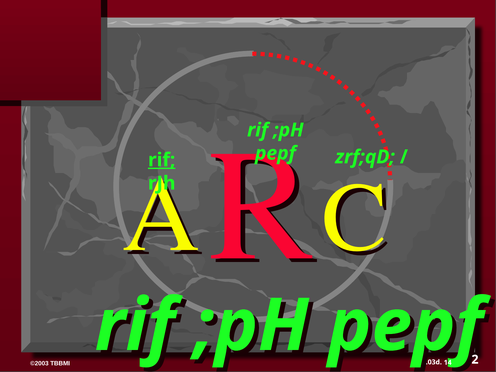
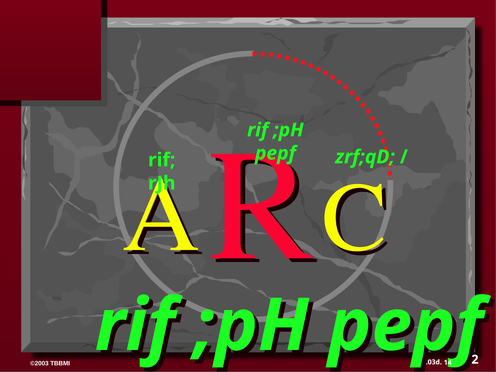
rif at (162, 160) underline: present -> none
